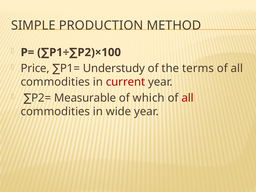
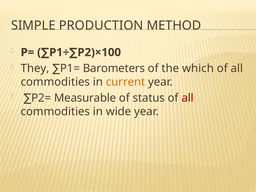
Price: Price -> They
Understudy: Understudy -> Barometers
terms: terms -> which
current colour: red -> orange
which: which -> status
